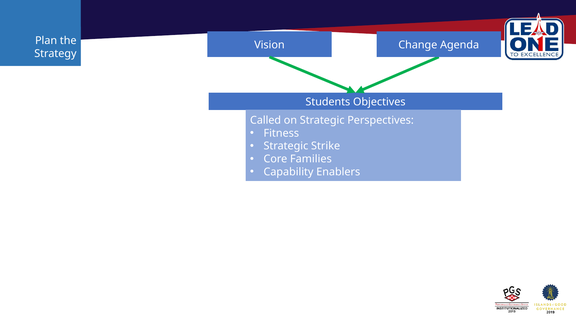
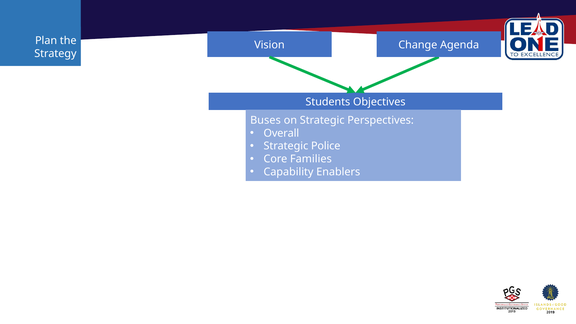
Called: Called -> Buses
Fitness: Fitness -> Overall
Strike: Strike -> Police
